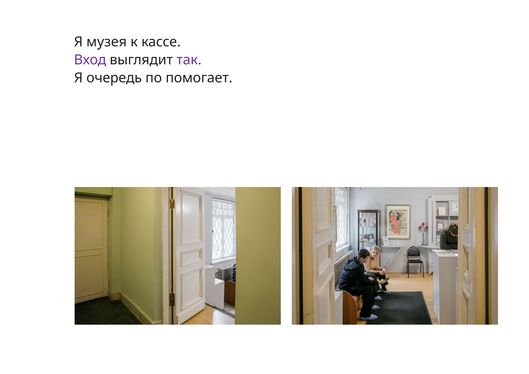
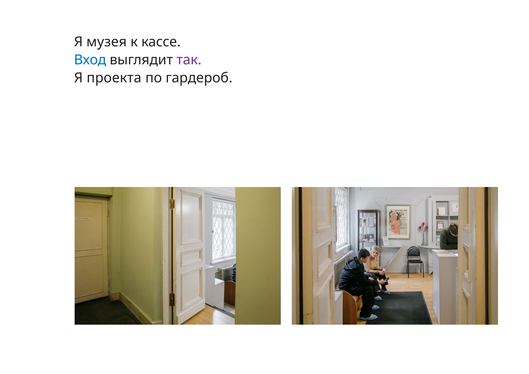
Вход colour: purple -> blue
очередь: очередь -> проекта
помогает: помогает -> гардероб
